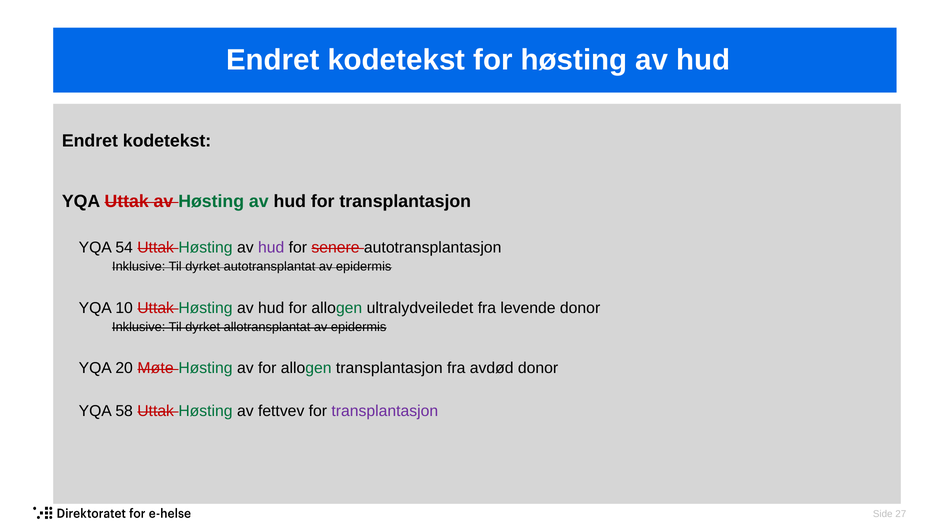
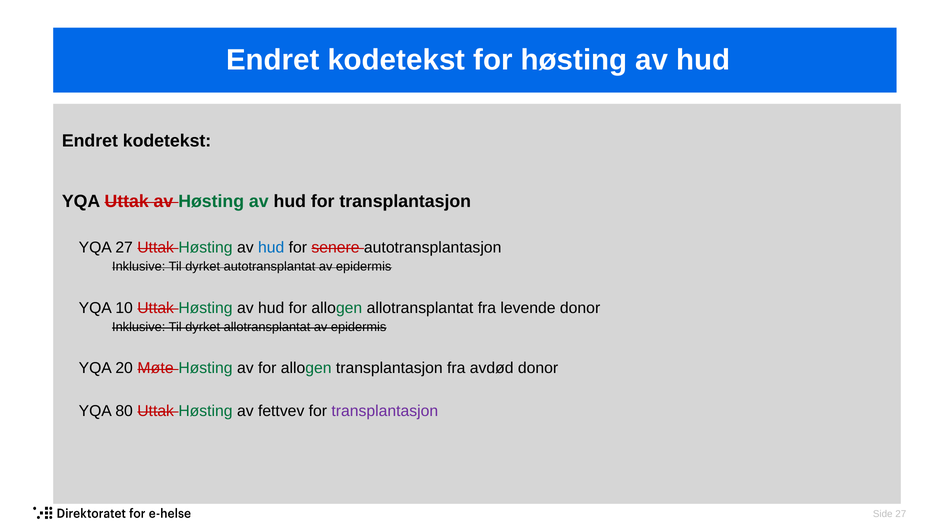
YQA 54: 54 -> 27
hud at (271, 247) colour: purple -> blue
ultralydveiledet at (420, 308): ultralydveiledet -> allotransplantat
58: 58 -> 80
